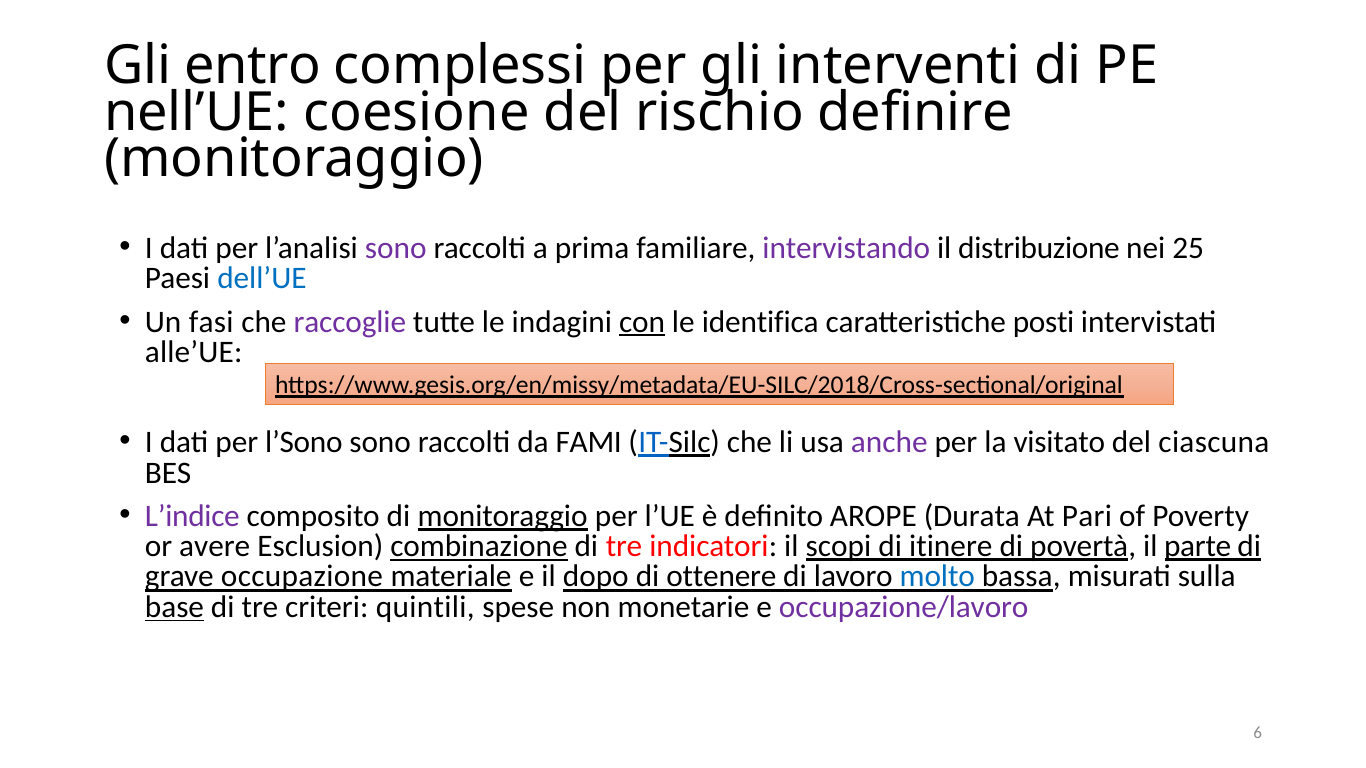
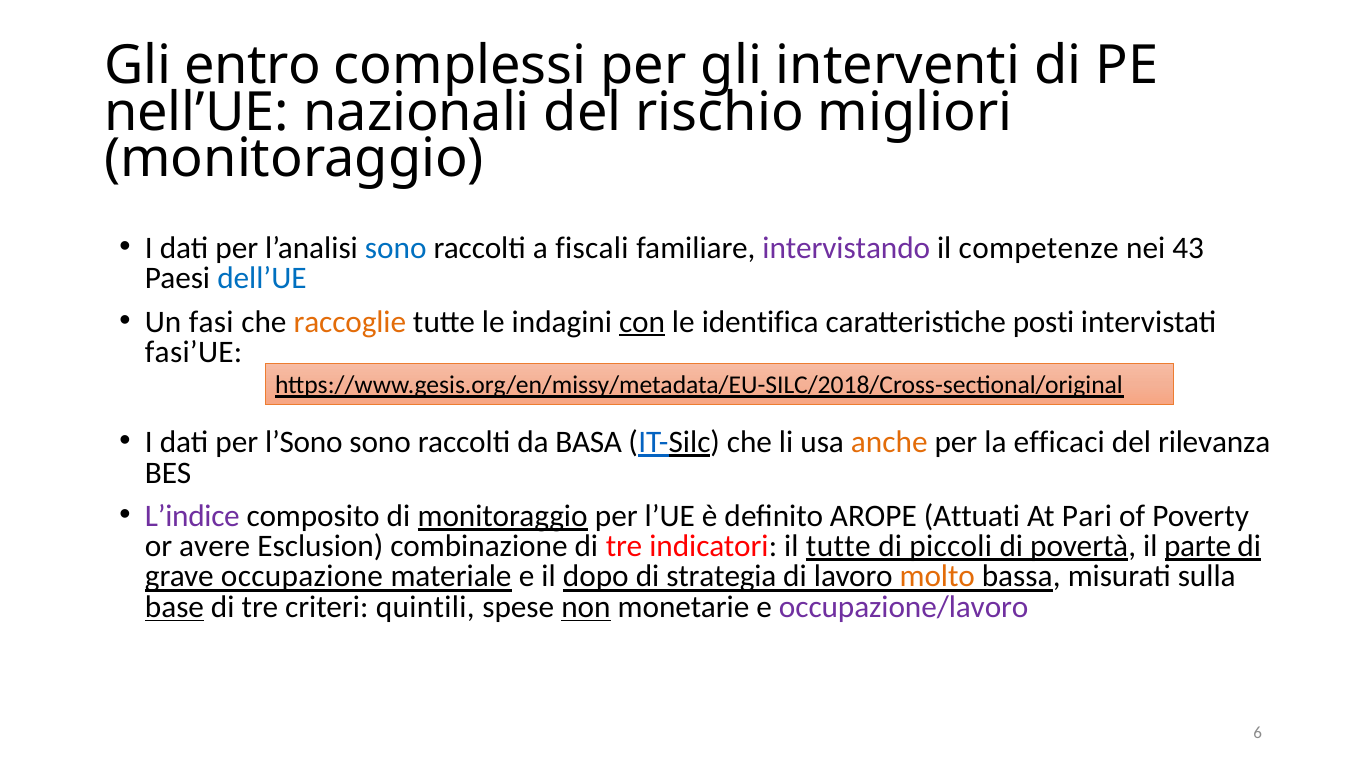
coesione: coesione -> nazionali
definire: definire -> migliori
sono at (396, 248) colour: purple -> blue
prima: prima -> fiscali
distribuzione: distribuzione -> competenze
25: 25 -> 43
raccoglie colour: purple -> orange
alle’UE: alle’UE -> fasi’UE
FAMI: FAMI -> BASA
anche colour: purple -> orange
visitato: visitato -> efficaci
ciascuna: ciascuna -> rilevanza
Durata: Durata -> Attuati
combinazione underline: present -> none
il scopi: scopi -> tutte
itinere: itinere -> piccoli
ottenere: ottenere -> strategia
molto colour: blue -> orange
non underline: none -> present
